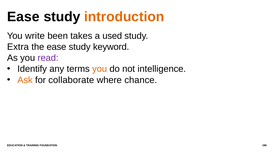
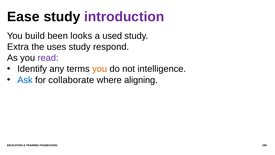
introduction colour: orange -> purple
write: write -> build
takes: takes -> looks
the ease: ease -> uses
keyword: keyword -> respond
Ask colour: orange -> blue
chance: chance -> aligning
